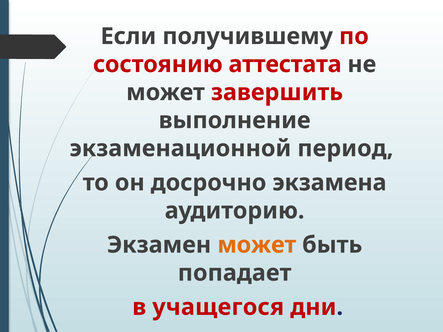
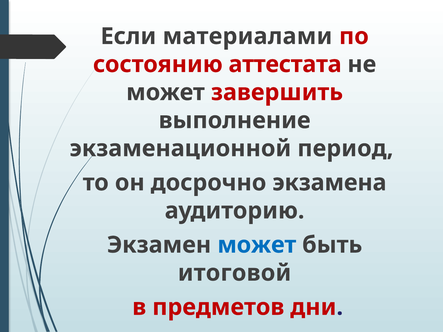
получившему: получившему -> материалами
может at (257, 245) colour: orange -> blue
попадает: попадает -> итоговой
учащегося: учащегося -> предметов
